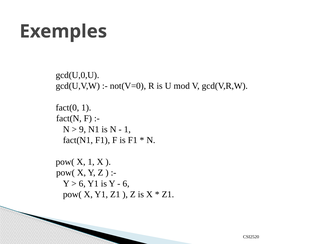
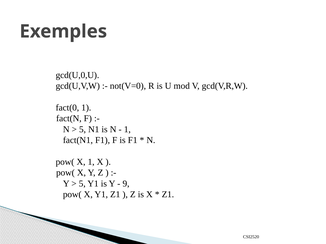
9 at (83, 130): 9 -> 5
6 at (82, 184): 6 -> 5
6 at (126, 184): 6 -> 9
